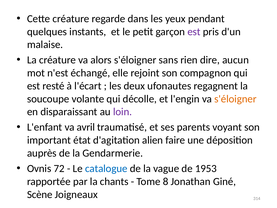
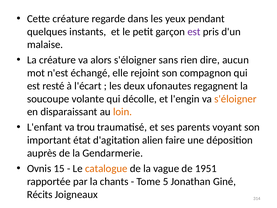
loin colour: purple -> orange
avril: avril -> trou
72: 72 -> 15
catalogue colour: blue -> orange
1953: 1953 -> 1951
8: 8 -> 5
Scène: Scène -> Récits
